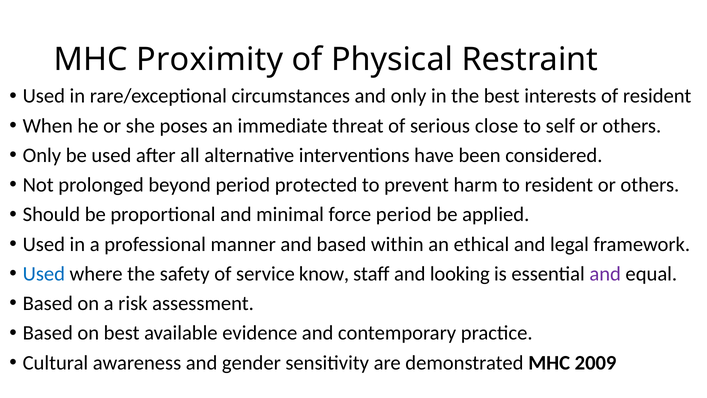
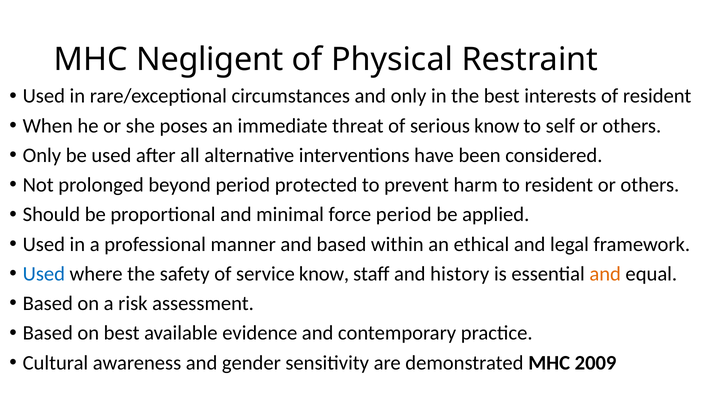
Proximity: Proximity -> Negligent
serious close: close -> know
looking: looking -> history
and at (605, 274) colour: purple -> orange
